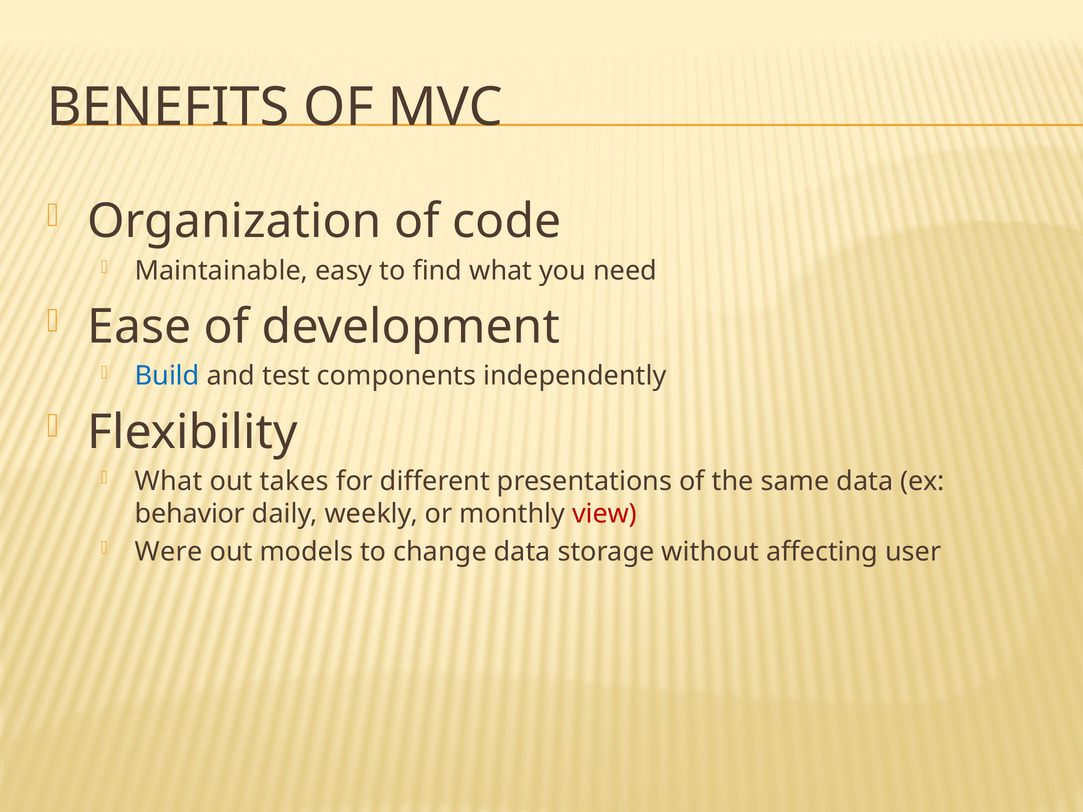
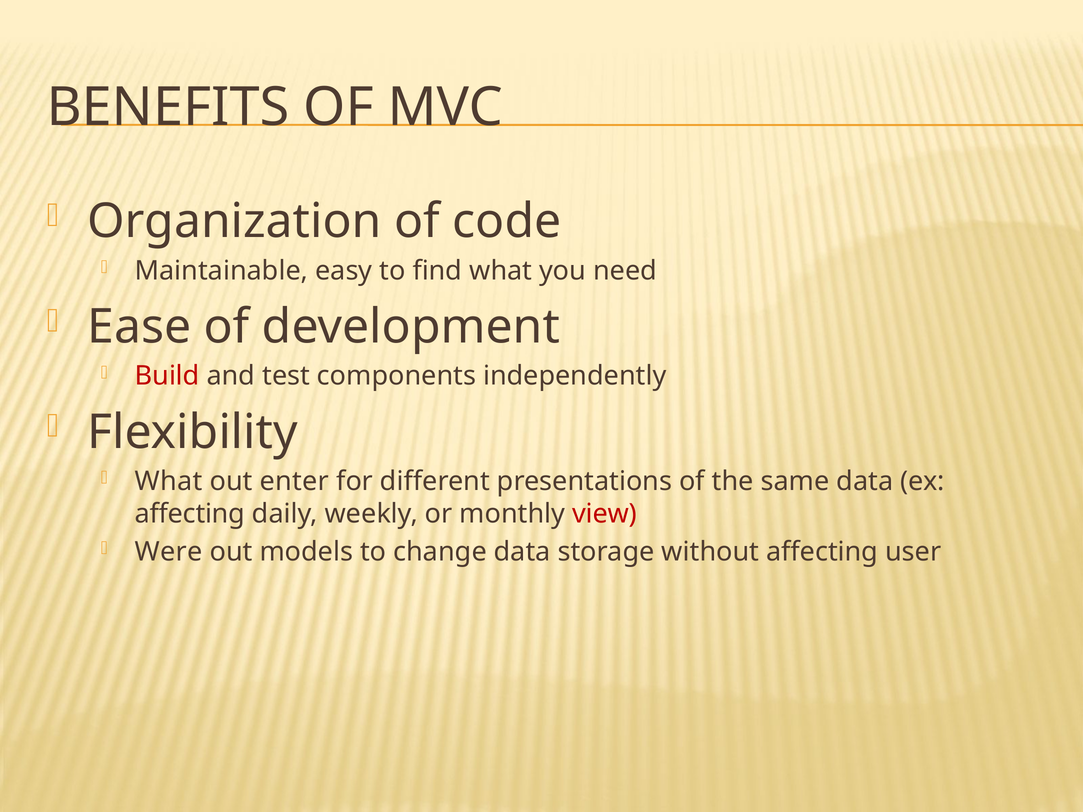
Build colour: blue -> red
takes: takes -> enter
behavior at (190, 514): behavior -> affecting
